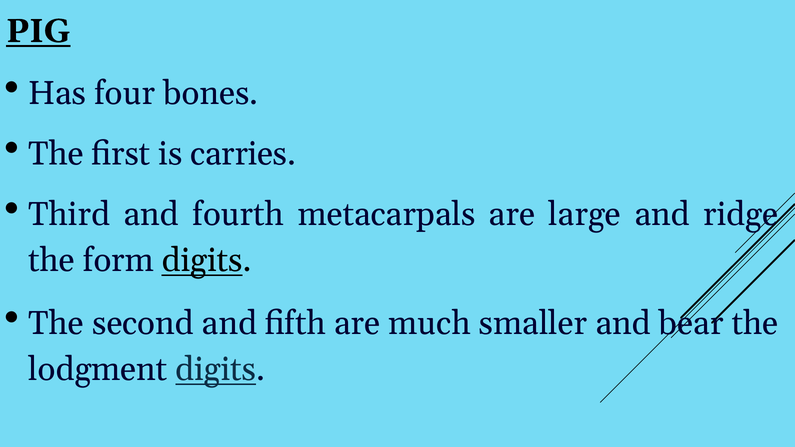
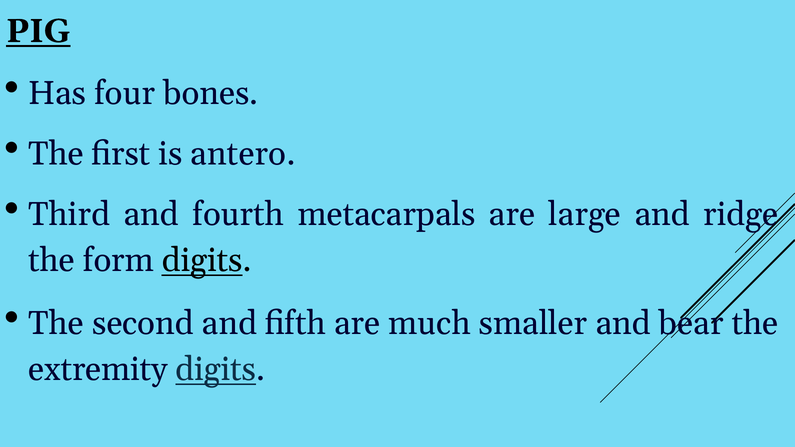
carries: carries -> antero
lodgment: lodgment -> extremity
